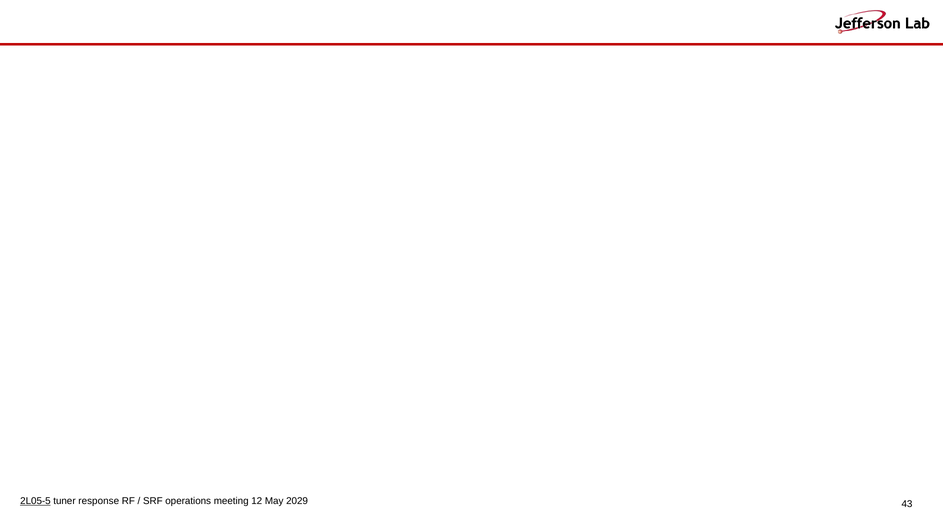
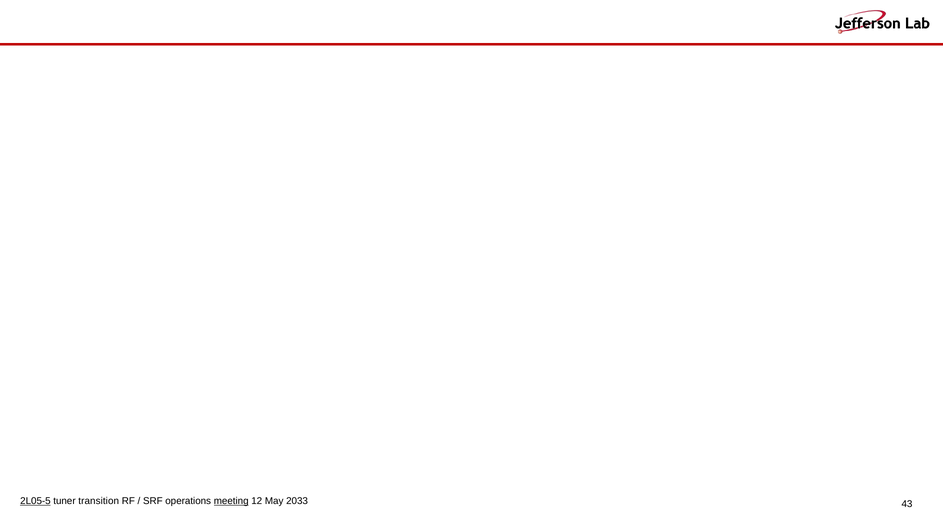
response: response -> transition
meeting underline: none -> present
2029: 2029 -> 2033
